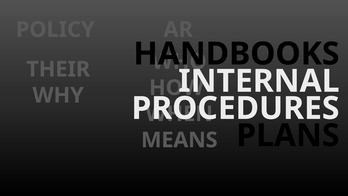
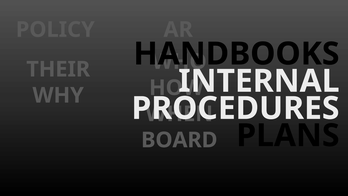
MEANS: MEANS -> BOARD
